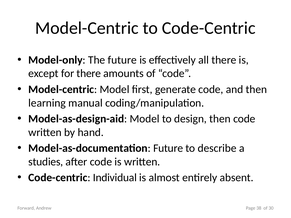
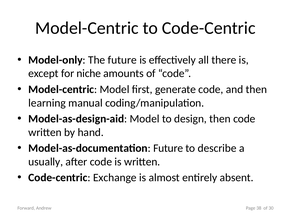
for there: there -> niche
studies: studies -> usually
Individual: Individual -> Exchange
